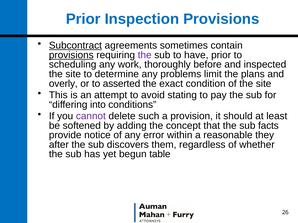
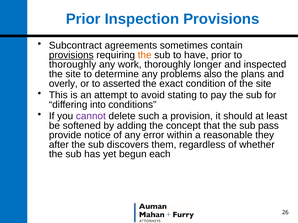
Subcontract underline: present -> none
the at (145, 55) colour: purple -> orange
scheduling at (73, 65): scheduling -> thoroughly
before: before -> longer
limit: limit -> also
facts: facts -> pass
table: table -> each
